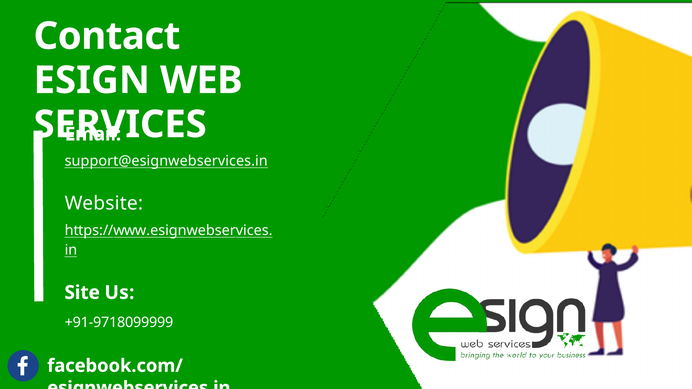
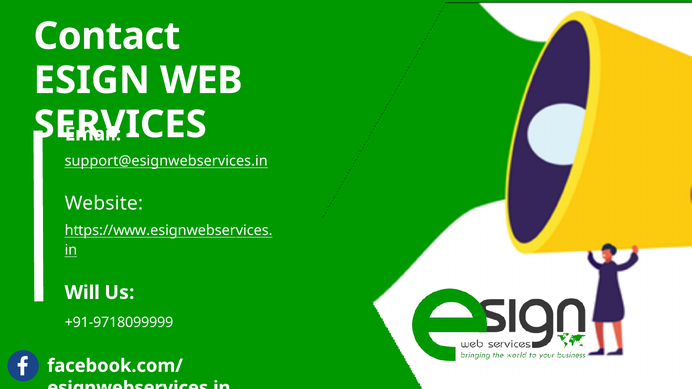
Site: Site -> Will
